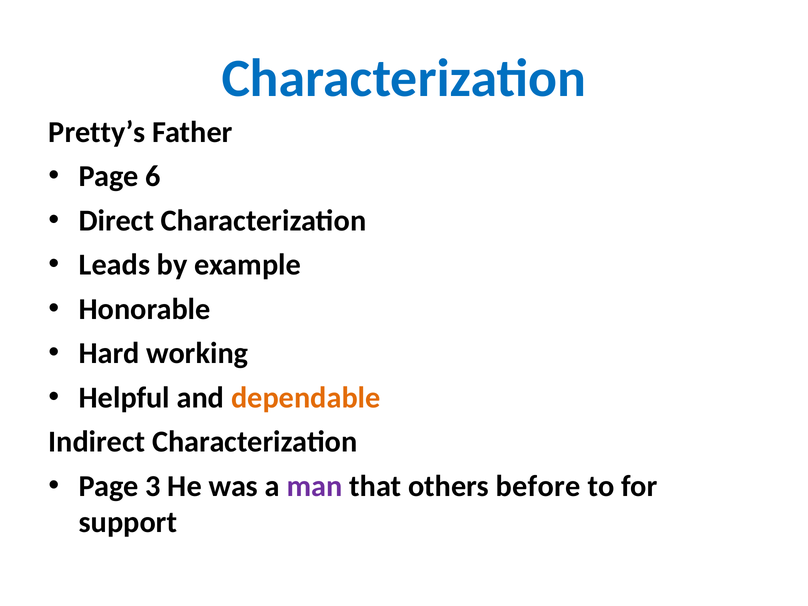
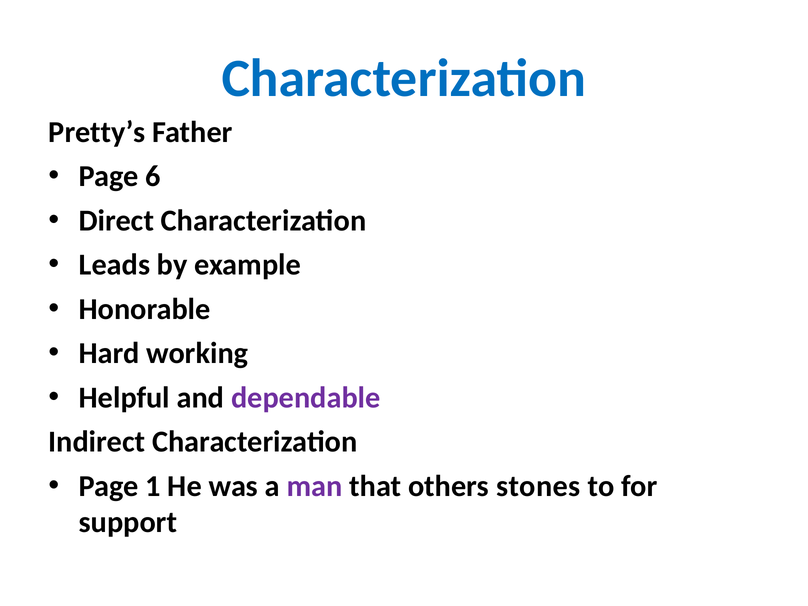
dependable colour: orange -> purple
3: 3 -> 1
before: before -> stones
